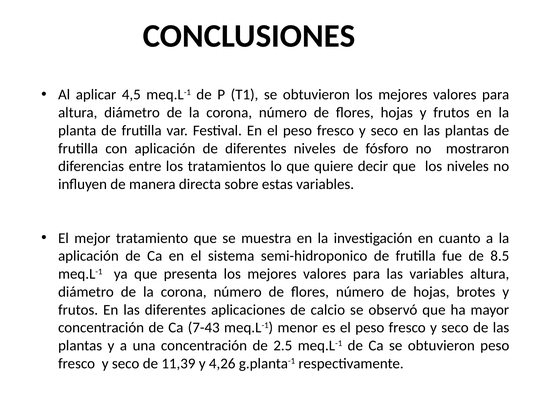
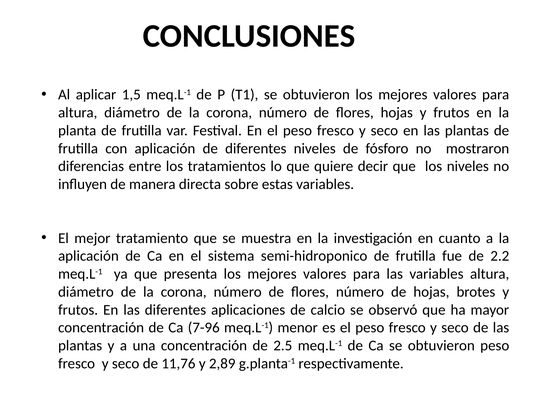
4,5: 4,5 -> 1,5
8.5: 8.5 -> 2.2
7-43: 7-43 -> 7-96
11,39: 11,39 -> 11,76
4,26: 4,26 -> 2,89
